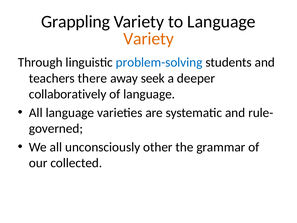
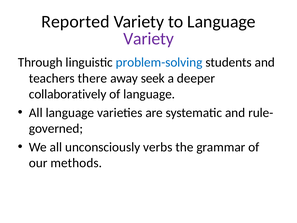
Grappling: Grappling -> Reported
Variety at (149, 39) colour: orange -> purple
other: other -> verbs
collected: collected -> methods
